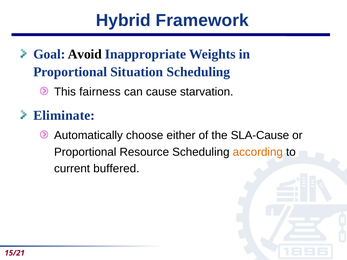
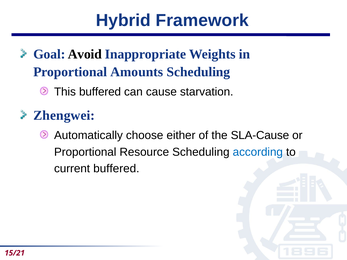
Situation: Situation -> Amounts
This fairness: fairness -> buffered
Eliminate: Eliminate -> Zhengwei
according colour: orange -> blue
